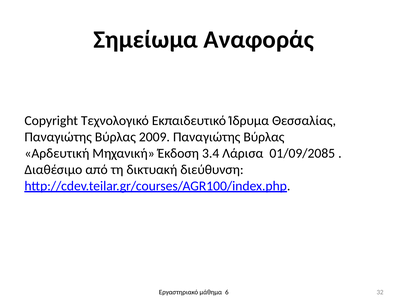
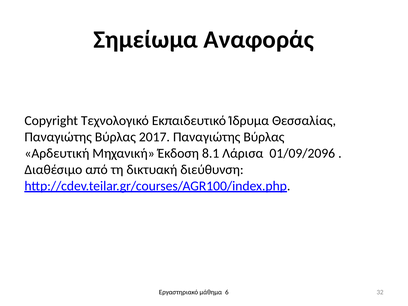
2009: 2009 -> 2017
3.4: 3.4 -> 8.1
01/09/2085: 01/09/2085 -> 01/09/2096
